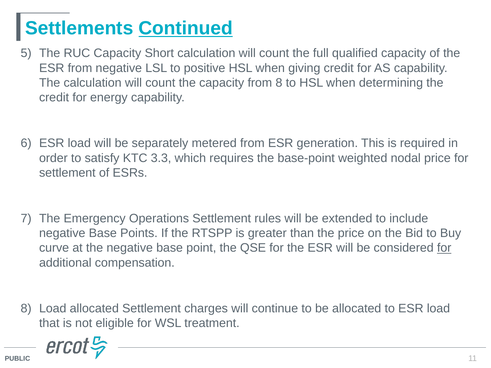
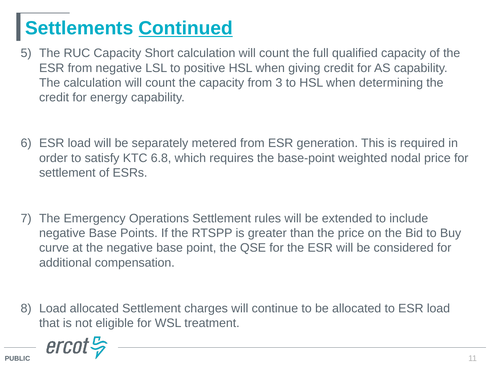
from 8: 8 -> 3
3.3: 3.3 -> 6.8
for at (444, 248) underline: present -> none
